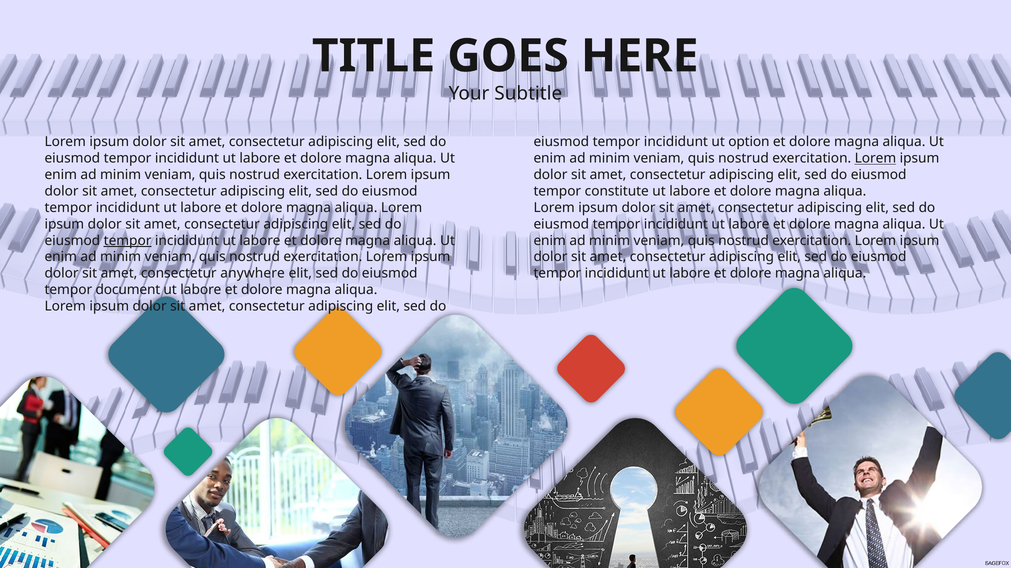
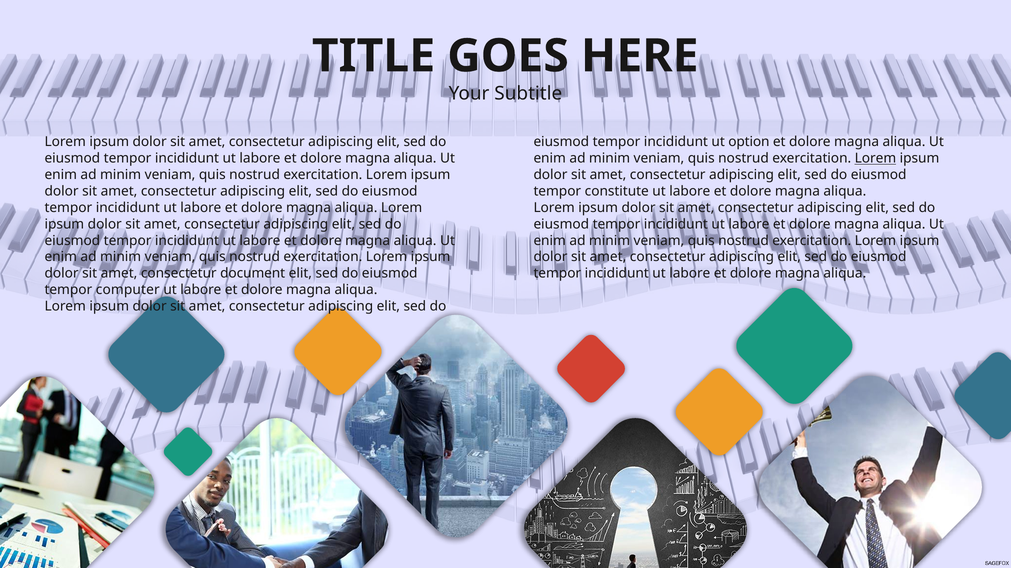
tempor at (128, 241) underline: present -> none
anywhere: anywhere -> document
document: document -> computer
